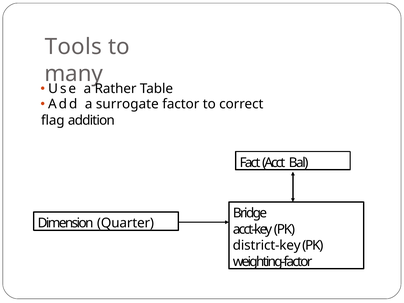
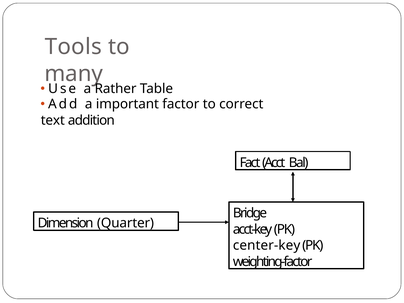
surrogate: surrogate -> important
flag: flag -> text
district-key: district-key -> center-key
